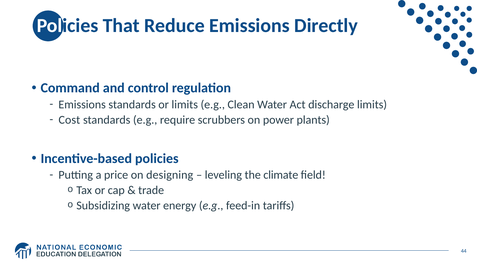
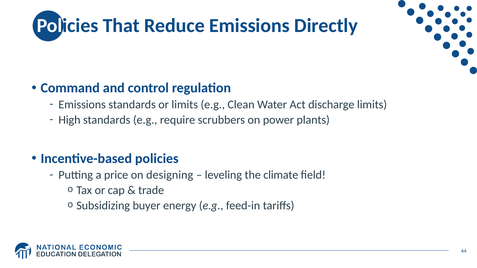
Cost: Cost -> High
Subsidizing water: water -> buyer
